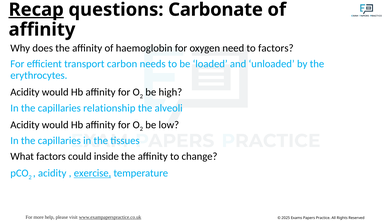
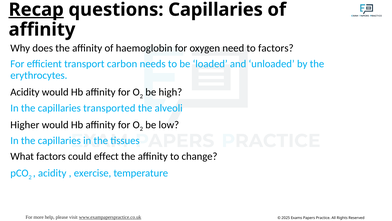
questions Carbonate: Carbonate -> Capillaries
relationship: relationship -> transported
Acidity at (25, 125): Acidity -> Higher
inside: inside -> effect
exercise underline: present -> none
